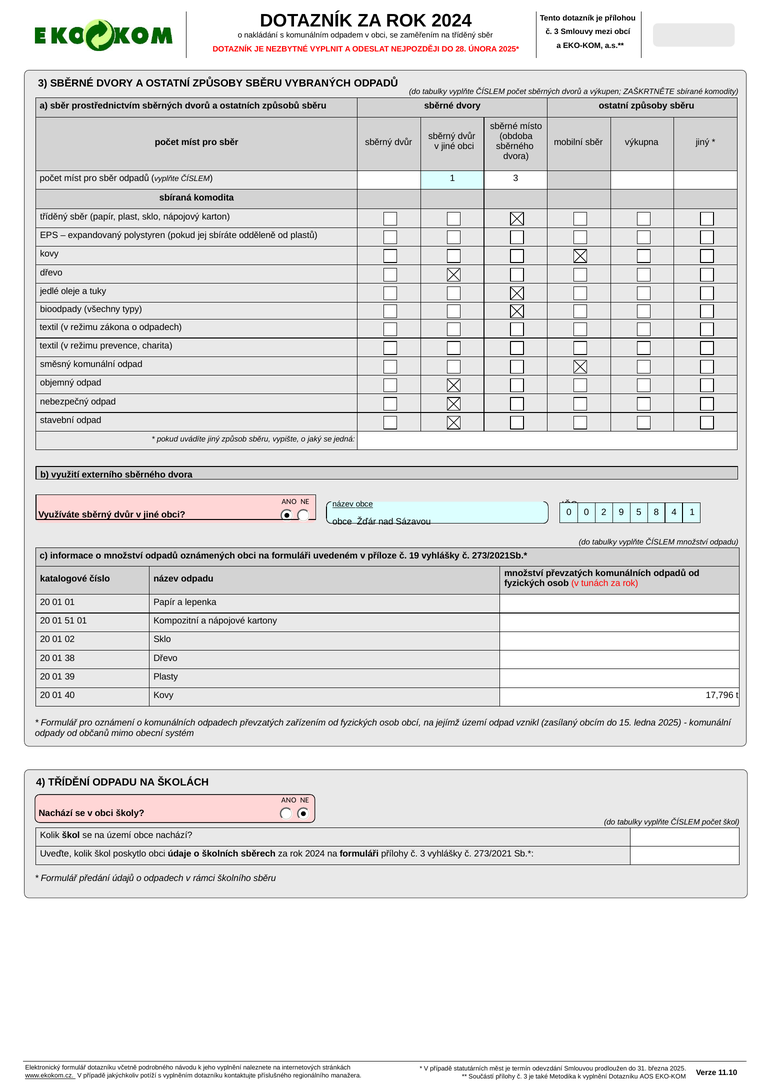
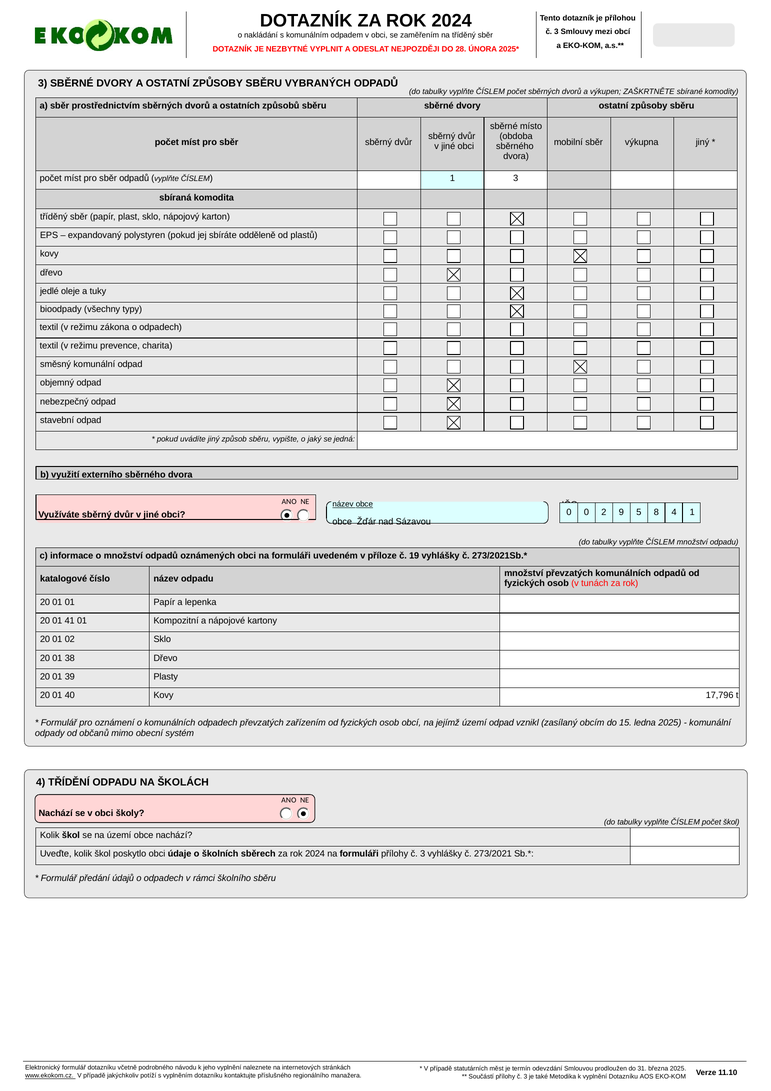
51: 51 -> 41
